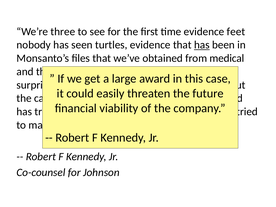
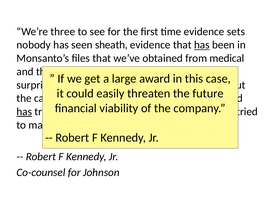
feet: feet -> sets
turtles: turtles -> sheath
has at (24, 112) underline: none -> present
